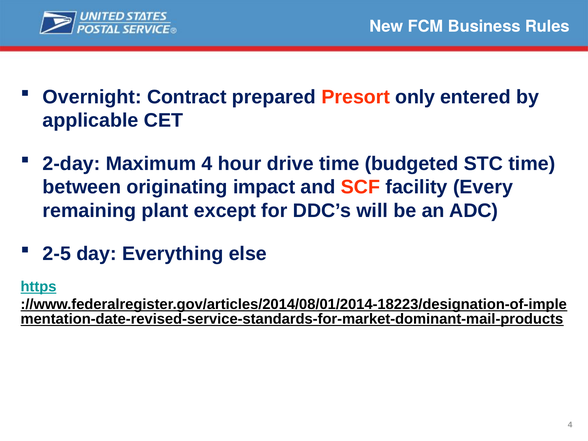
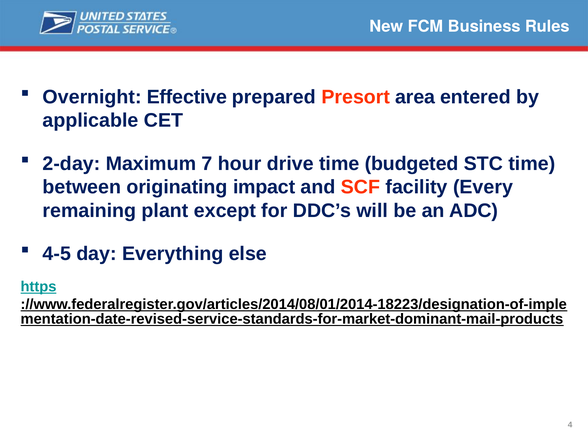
Contract: Contract -> Effective
only: only -> area
Maximum 4: 4 -> 7
2-5: 2-5 -> 4-5
